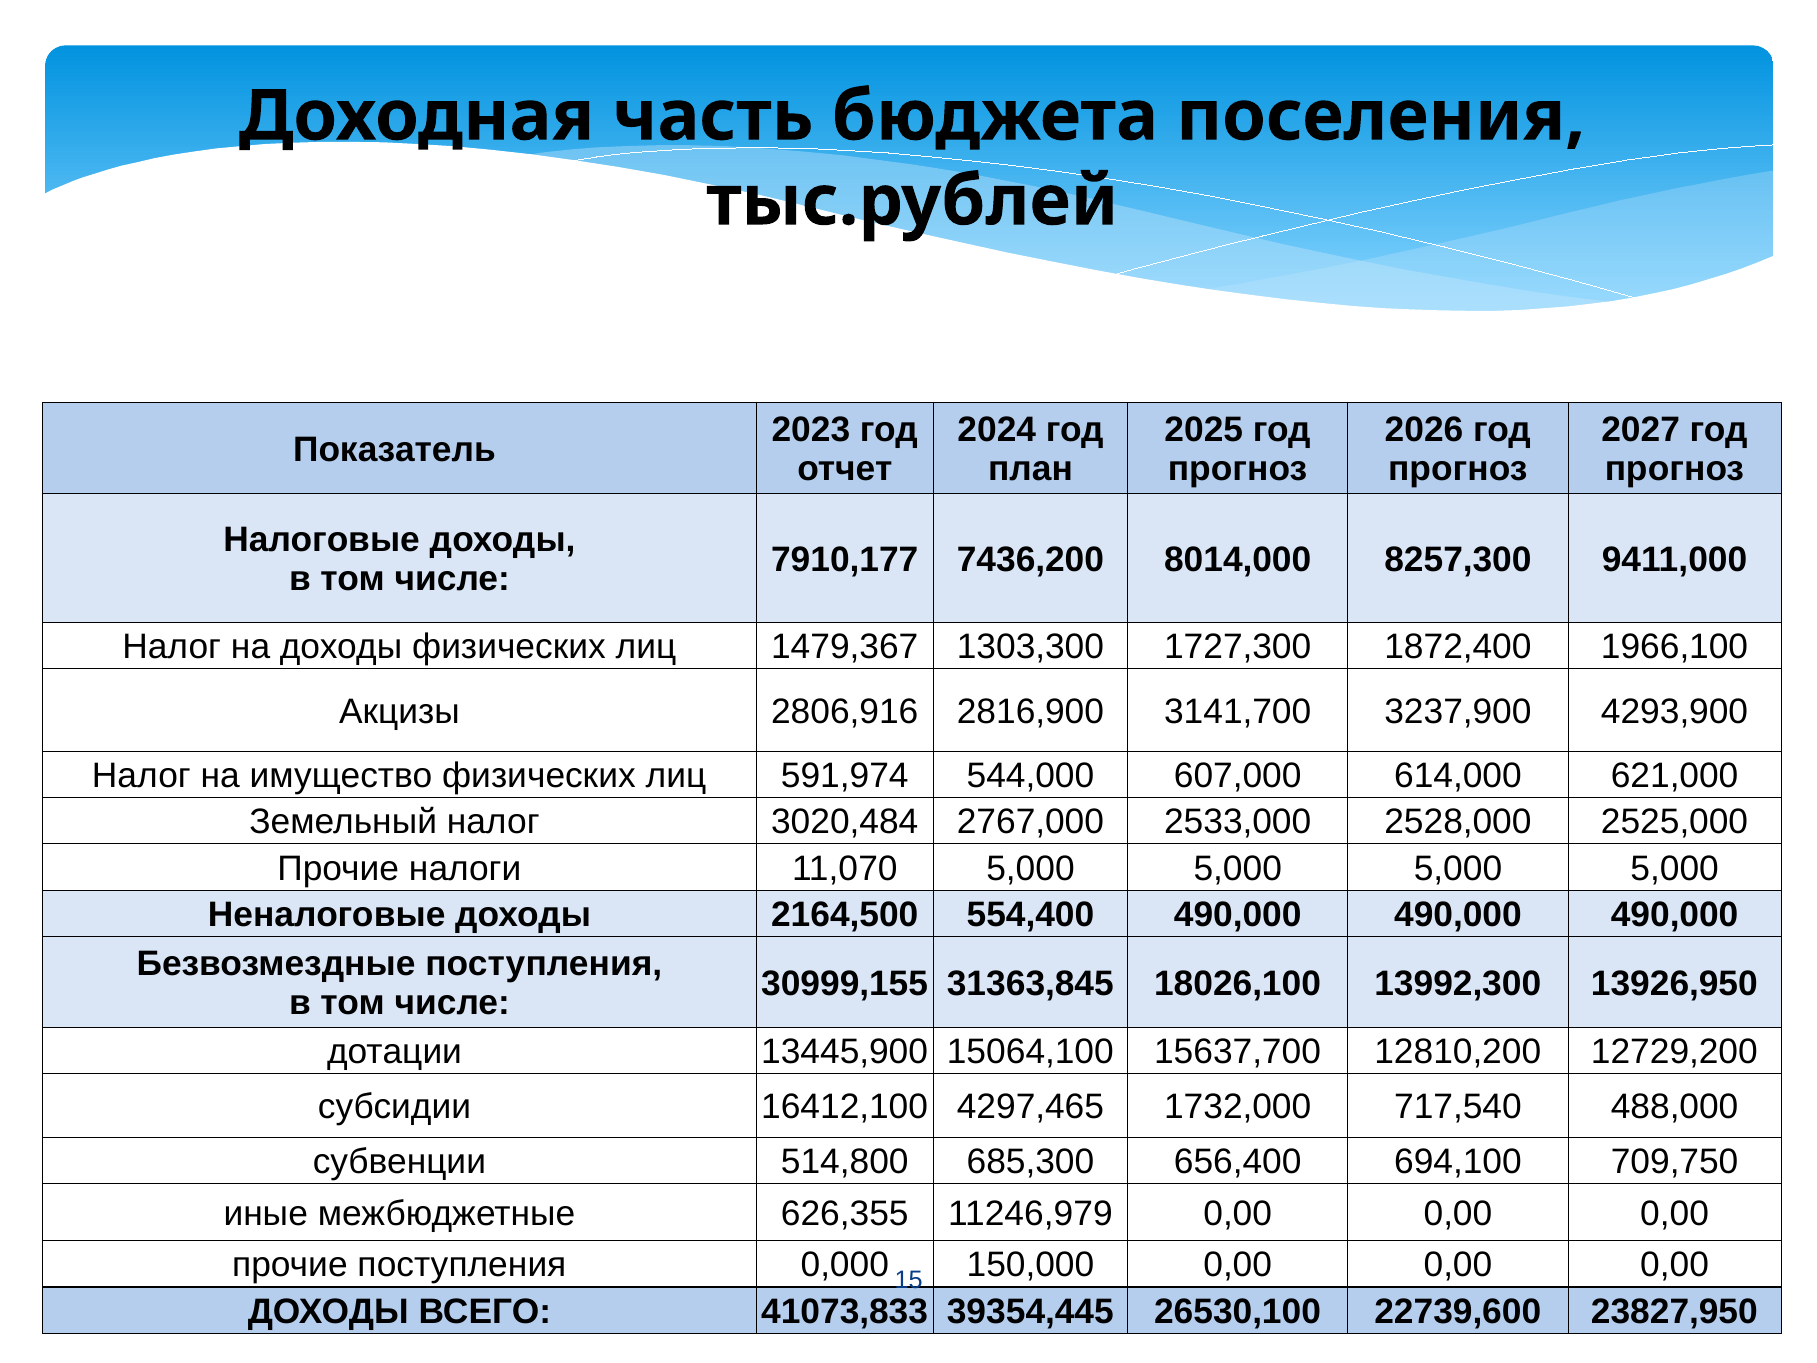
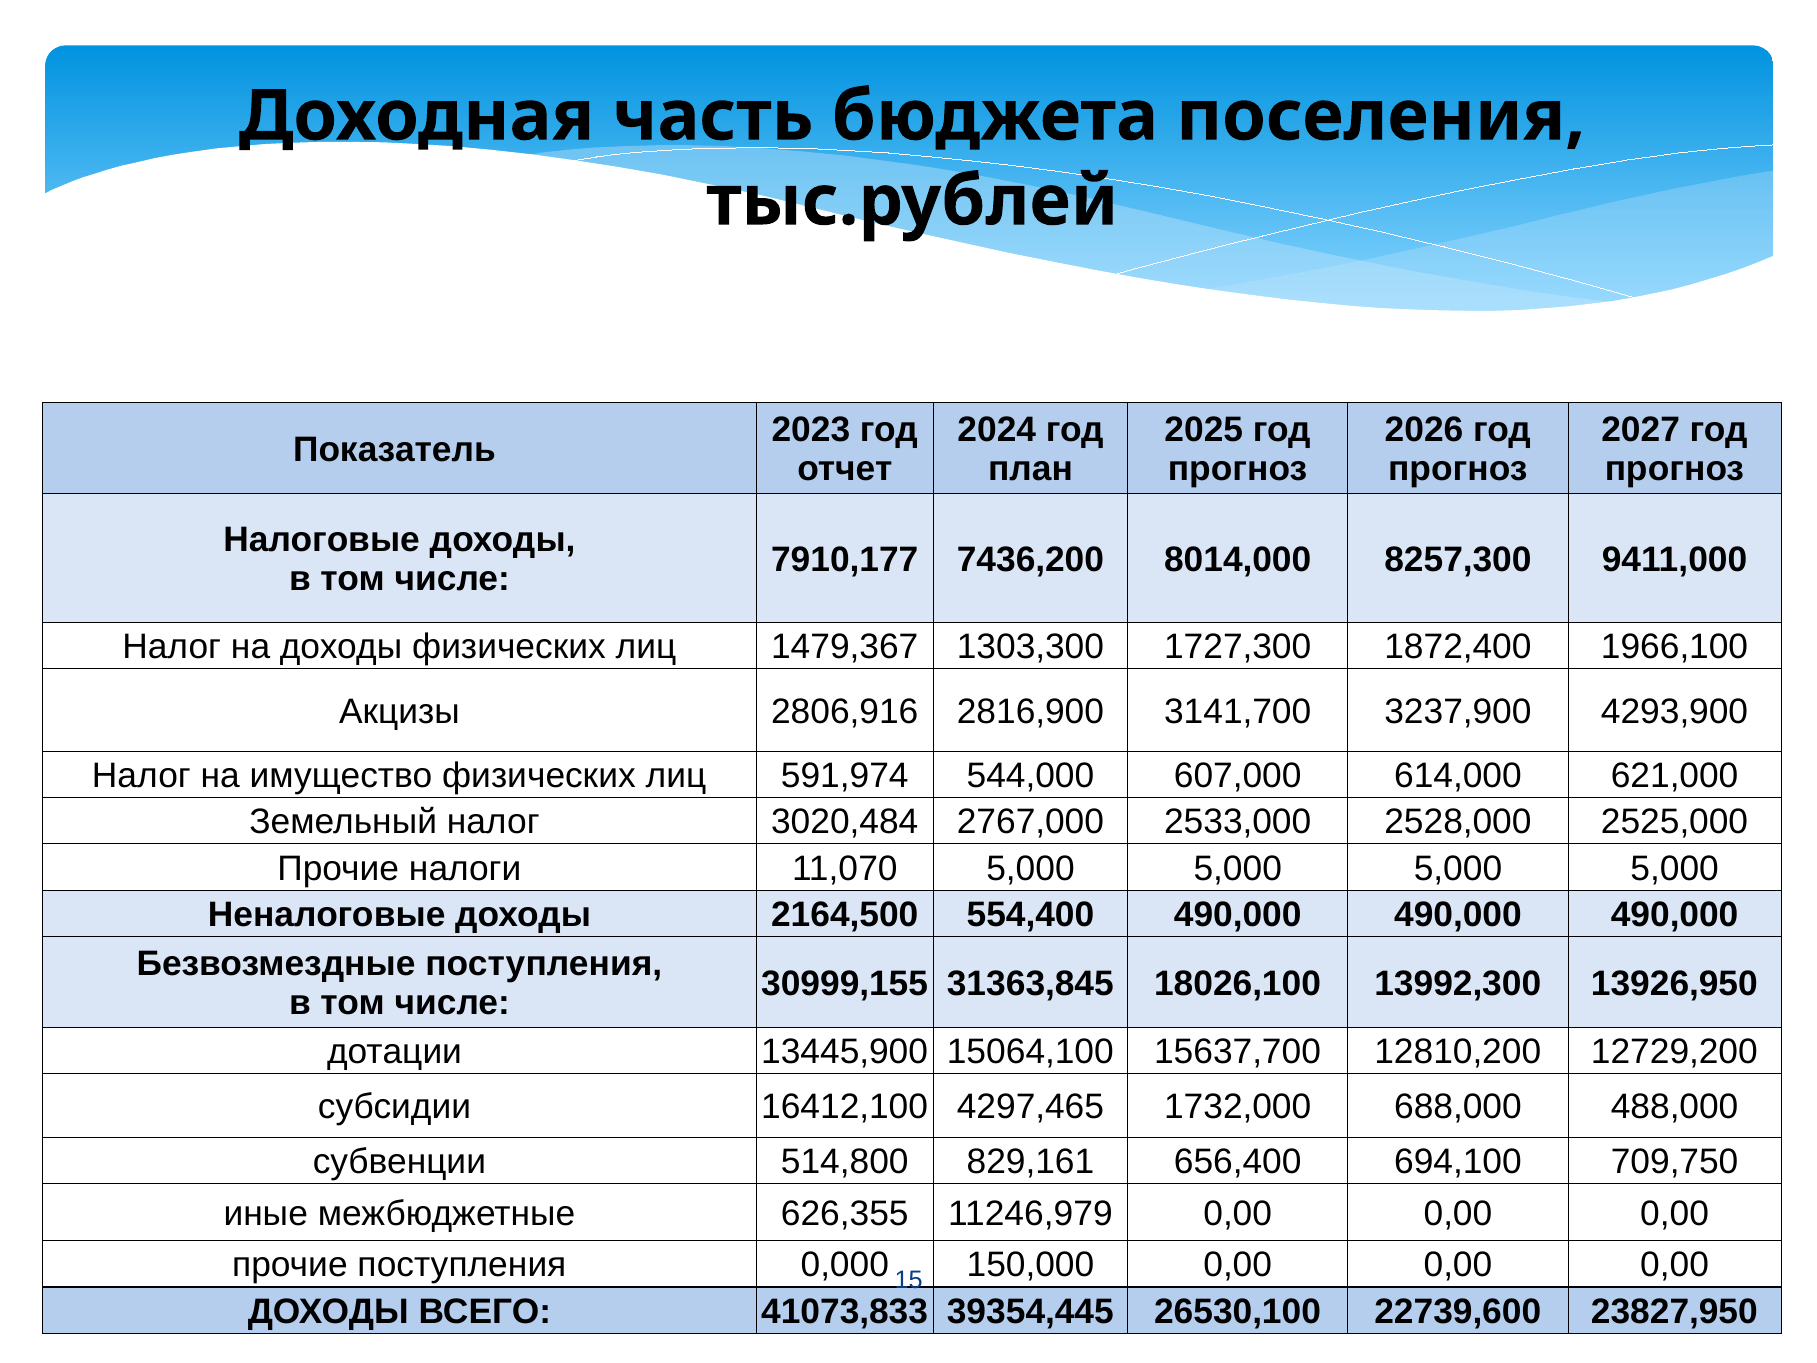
717,540: 717,540 -> 688,000
685,300: 685,300 -> 829,161
